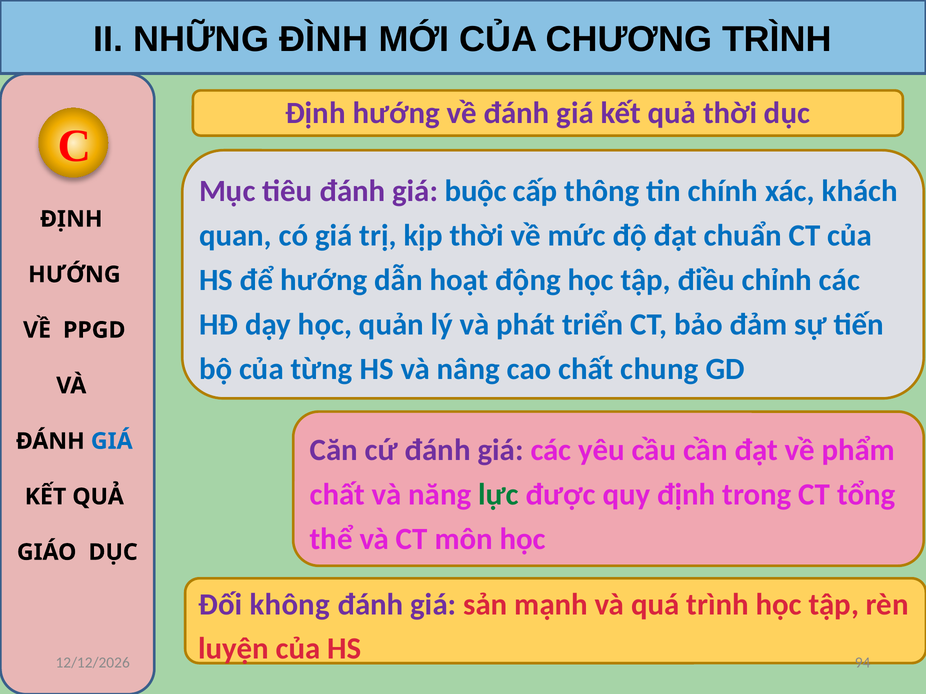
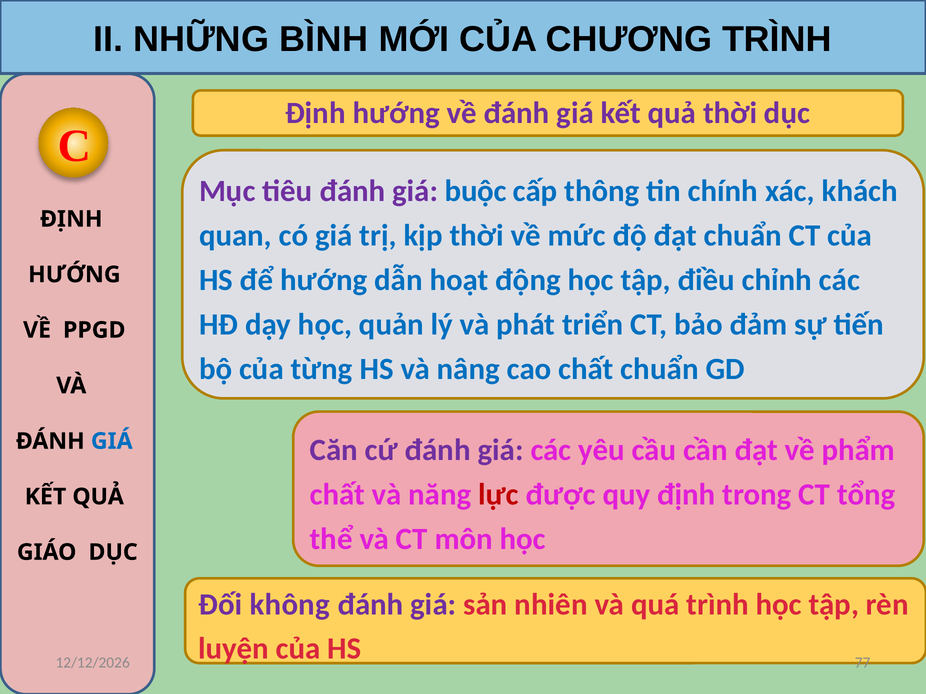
ĐÌNH: ĐÌNH -> BÌNH
chất chung: chung -> chuẩn
lực colour: green -> red
mạnh: mạnh -> nhiên
94: 94 -> 77
